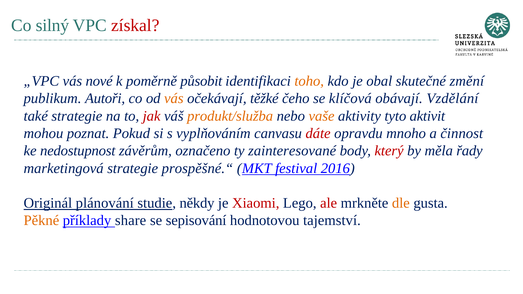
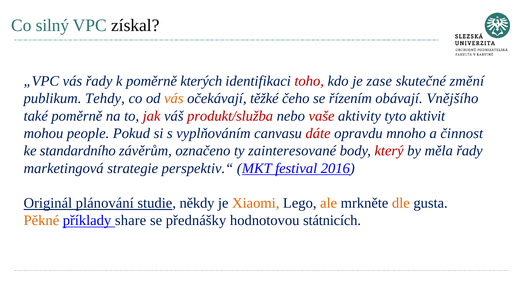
získal colour: red -> black
vás nové: nové -> řady
působit: působit -> kterých
toho colour: orange -> red
obal: obal -> zase
Autoři: Autoři -> Tehdy
klíčová: klíčová -> řízením
Vzdělání: Vzdělání -> Vnějšího
také strategie: strategie -> poměrně
produkt/služba colour: orange -> red
vaše colour: orange -> red
poznat: poznat -> people
nedostupnost: nedostupnost -> standardního
prospěšné.“: prospěšné.“ -> perspektiv.“
Xiaomi colour: red -> orange
ale colour: red -> orange
sepisování: sepisování -> přednášky
tajemství: tajemství -> státnicích
